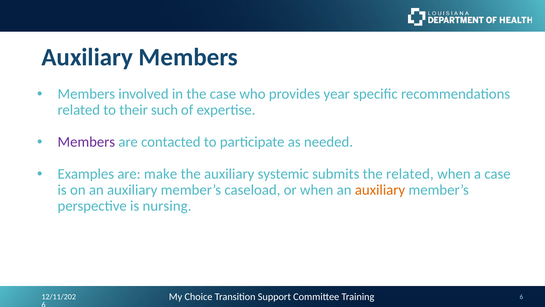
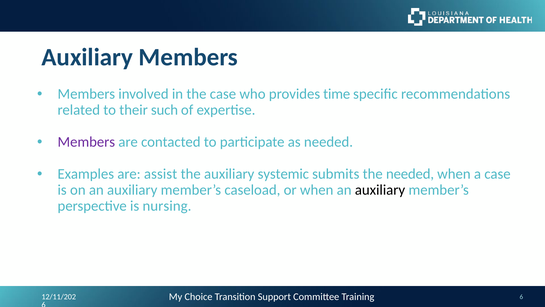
year: year -> time
make: make -> assist
the related: related -> needed
auxiliary at (380, 190) colour: orange -> black
